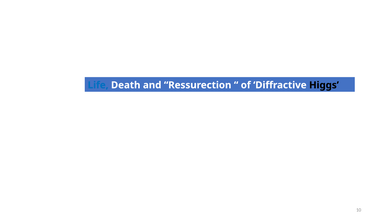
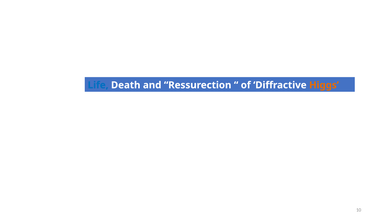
Higgs colour: black -> orange
